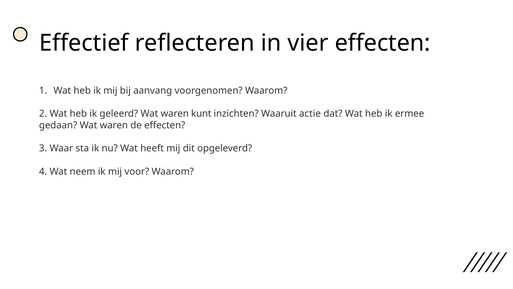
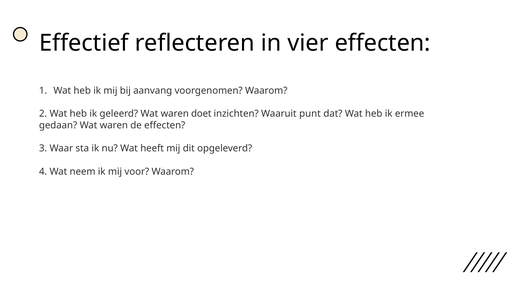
kunt: kunt -> doet
actie: actie -> punt
